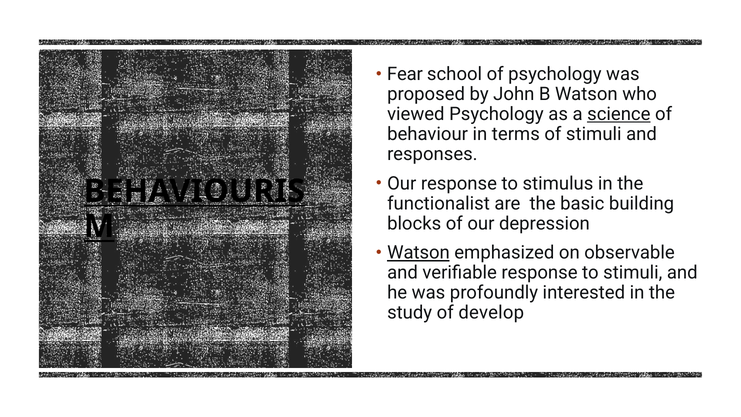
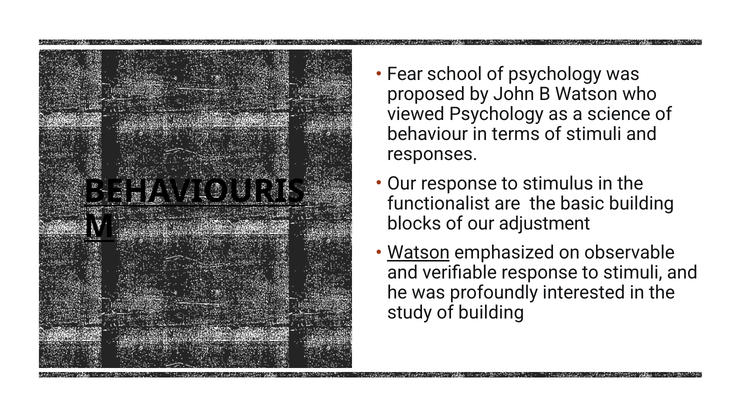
science underline: present -> none
depression: depression -> adjustment
of develop: develop -> building
